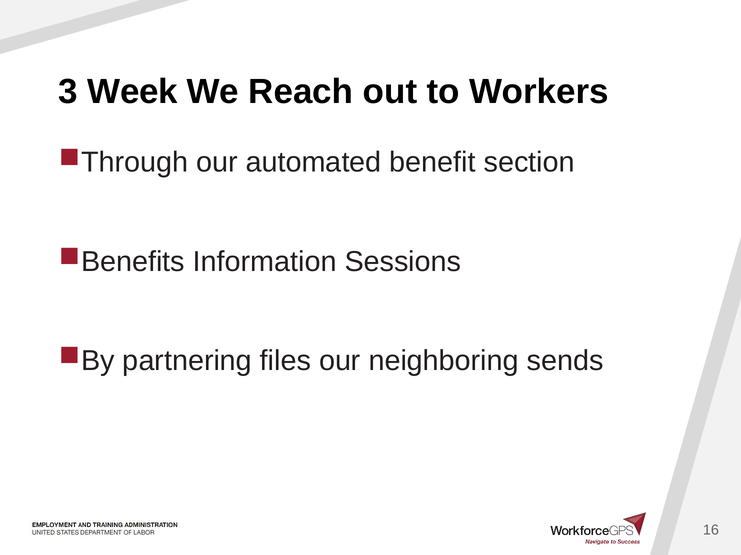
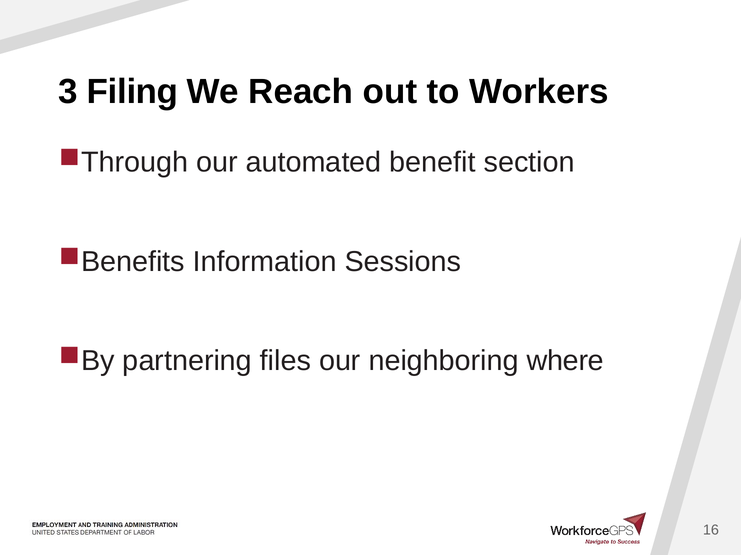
Week: Week -> Filing
sends: sends -> where
